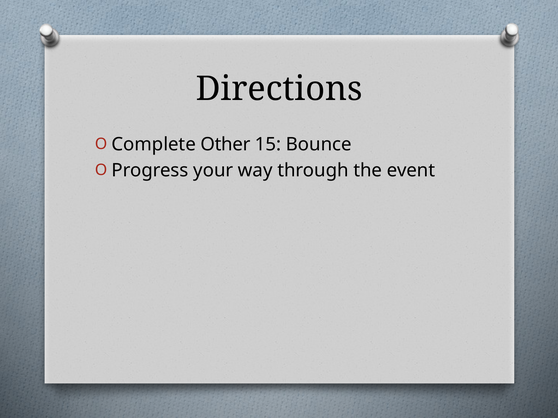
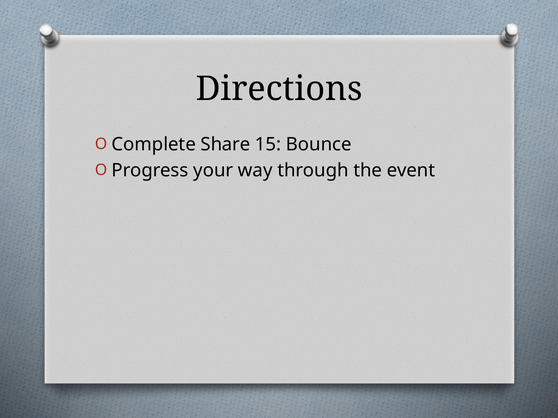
Other: Other -> Share
